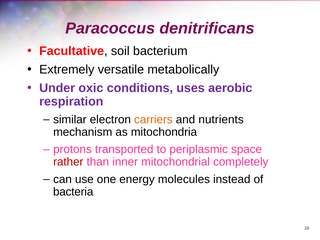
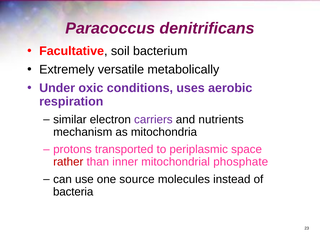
carriers colour: orange -> purple
completely: completely -> phosphate
energy: energy -> source
